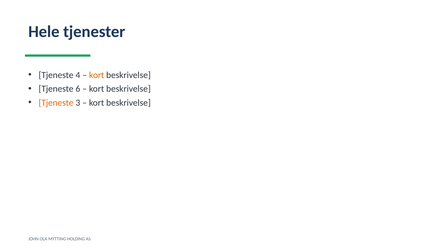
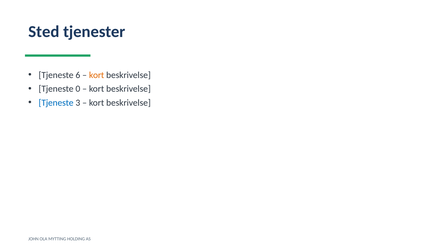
Hele: Hele -> Sted
4: 4 -> 6
6: 6 -> 0
Tjeneste at (56, 103) colour: orange -> blue
